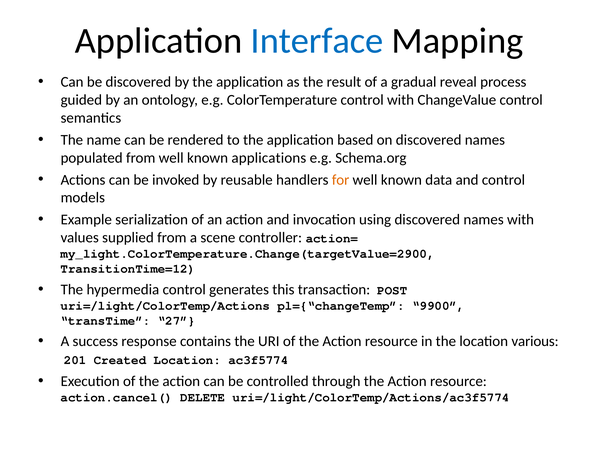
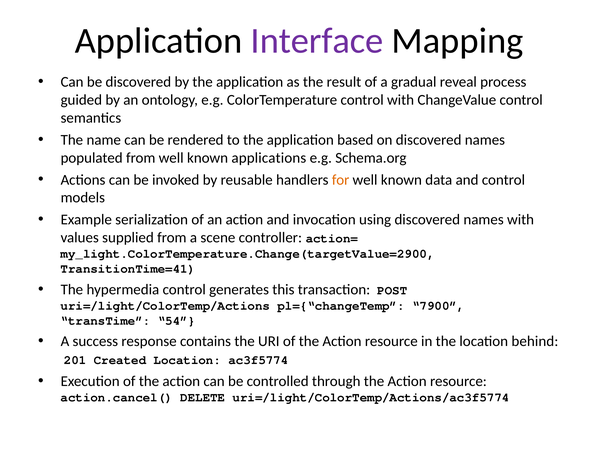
Interface colour: blue -> purple
TransitionTime=12: TransitionTime=12 -> TransitionTime=41
9900: 9900 -> 7900
27: 27 -> 54
various: various -> behind
